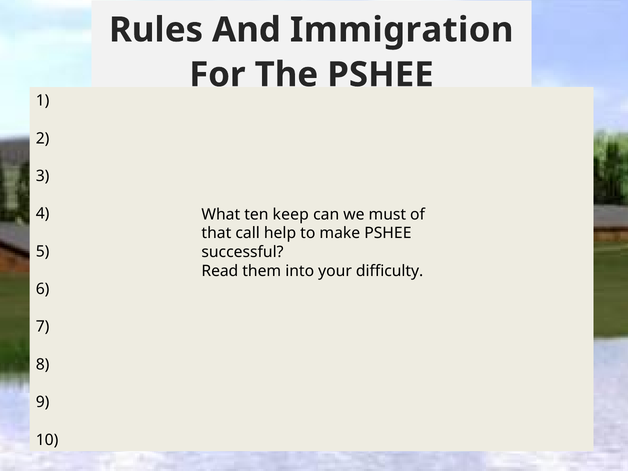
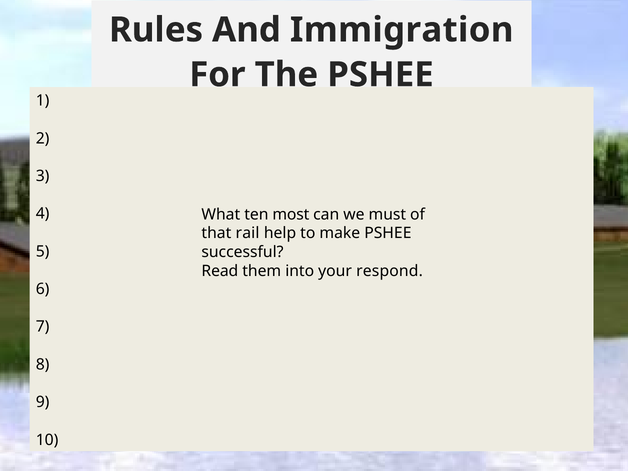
keep: keep -> most
call: call -> rail
difficulty: difficulty -> respond
